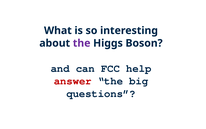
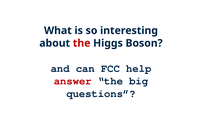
the at (82, 43) colour: purple -> red
